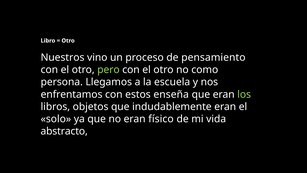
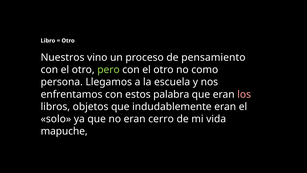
enseña: enseña -> palabra
los colour: light green -> pink
físico: físico -> cerro
abstracto: abstracto -> mapuche
